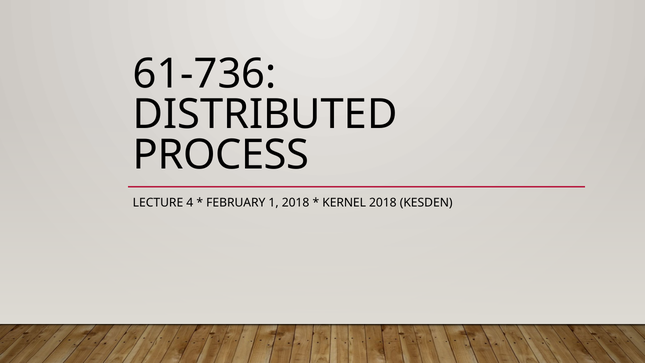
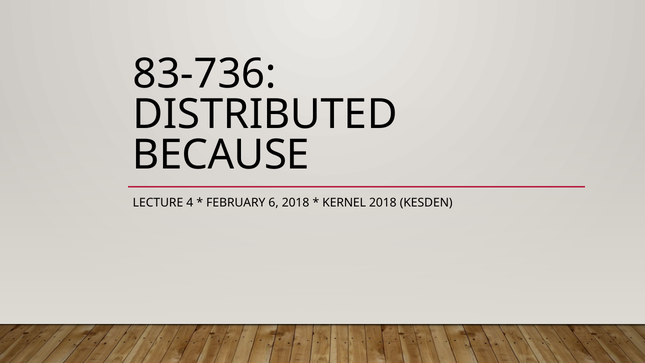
61-736: 61-736 -> 83-736
PROCESS: PROCESS -> BECAUSE
1: 1 -> 6
